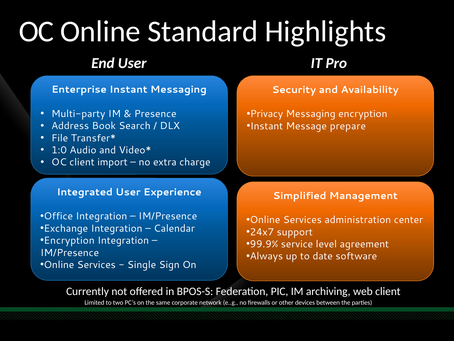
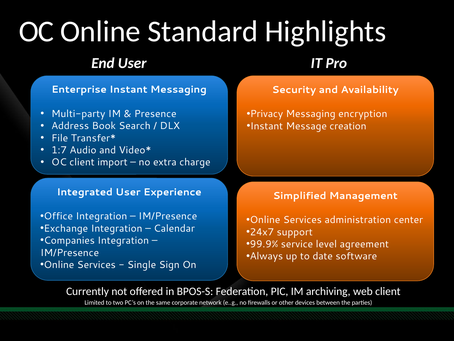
prepare: prepare -> creation
1:0: 1:0 -> 1:7
Encryption at (69, 240): Encryption -> Companies
